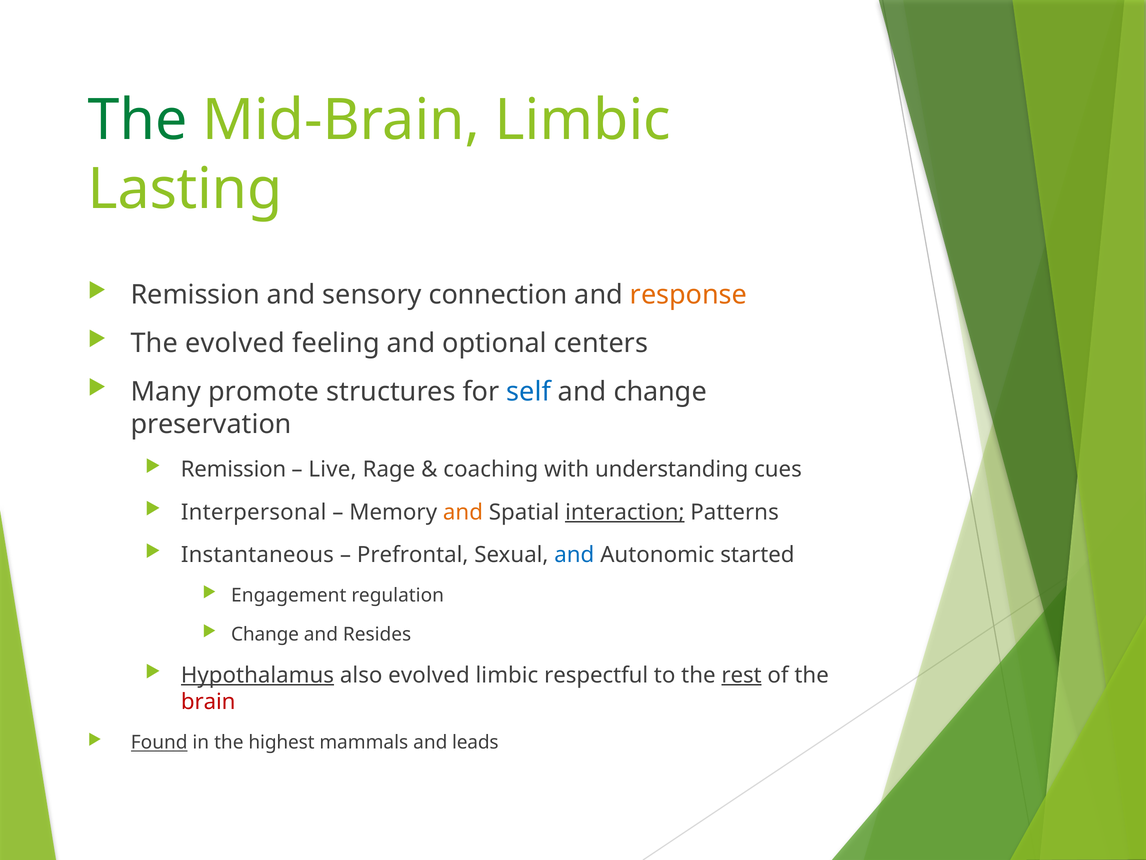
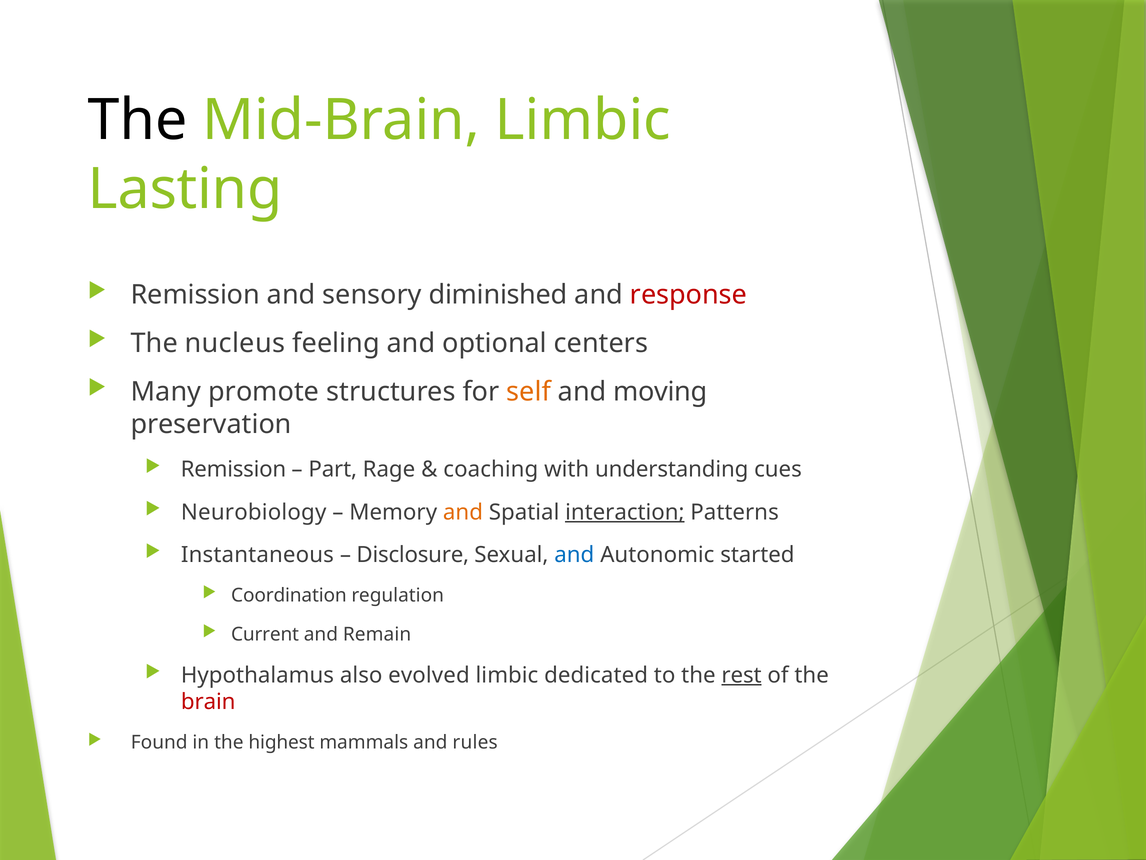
The at (138, 121) colour: green -> black
connection: connection -> diminished
response colour: orange -> red
The evolved: evolved -> nucleus
self colour: blue -> orange
and change: change -> moving
Live: Live -> Part
Interpersonal: Interpersonal -> Neurobiology
Prefrontal: Prefrontal -> Disclosure
Engagement: Engagement -> Coordination
Change at (265, 634): Change -> Current
Resides: Resides -> Remain
Hypothalamus underline: present -> none
respectful: respectful -> dedicated
Found underline: present -> none
leads: leads -> rules
